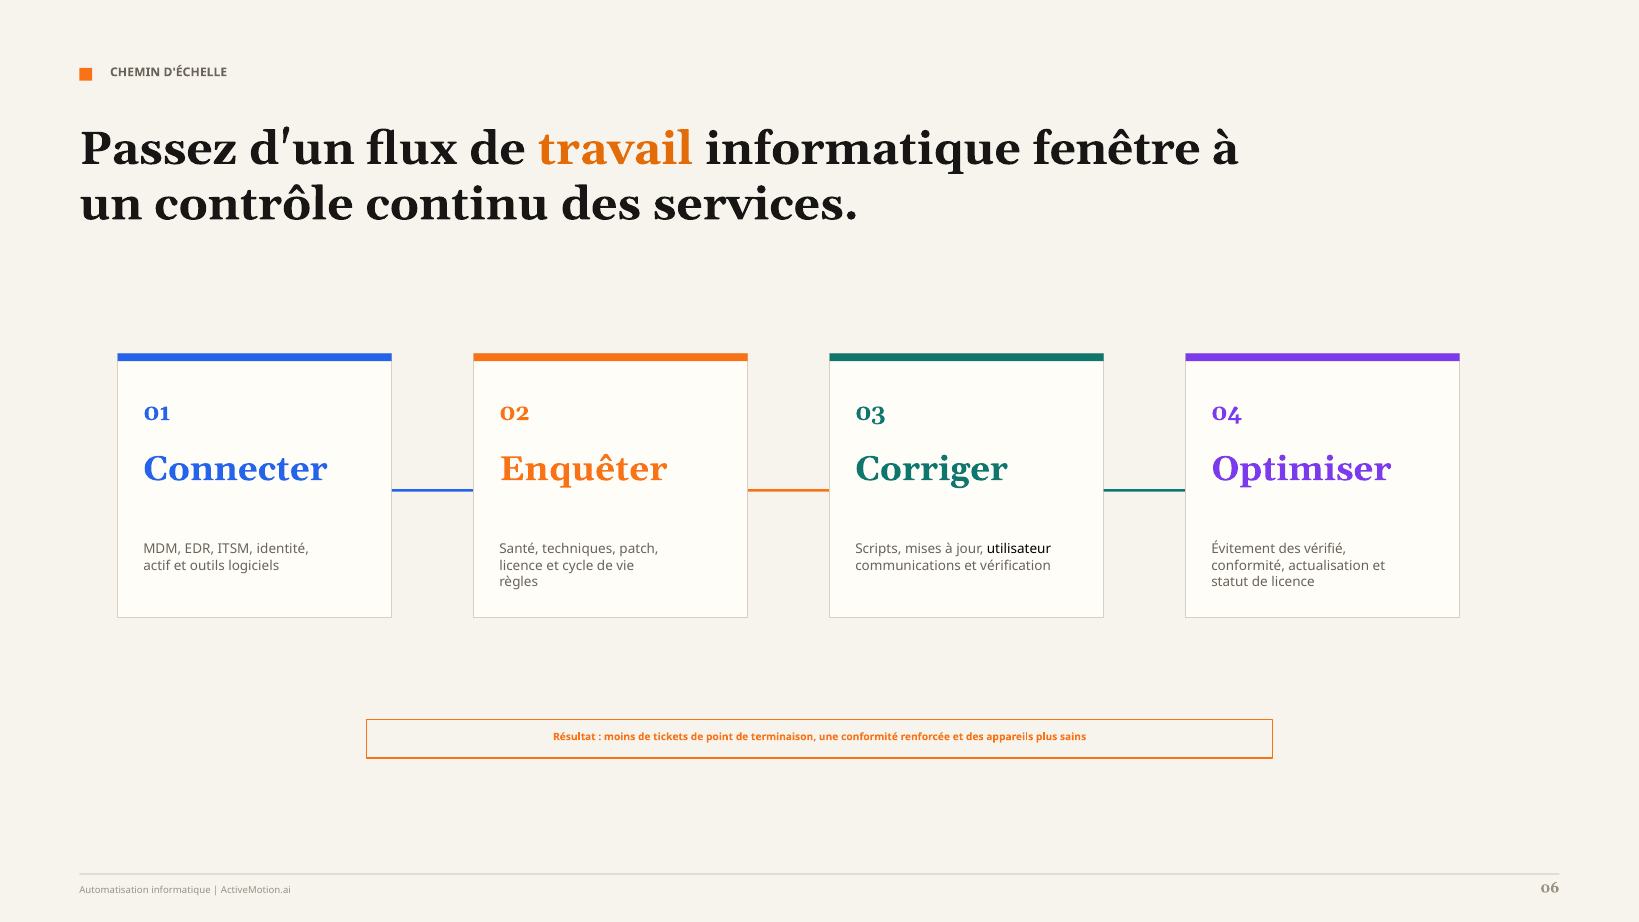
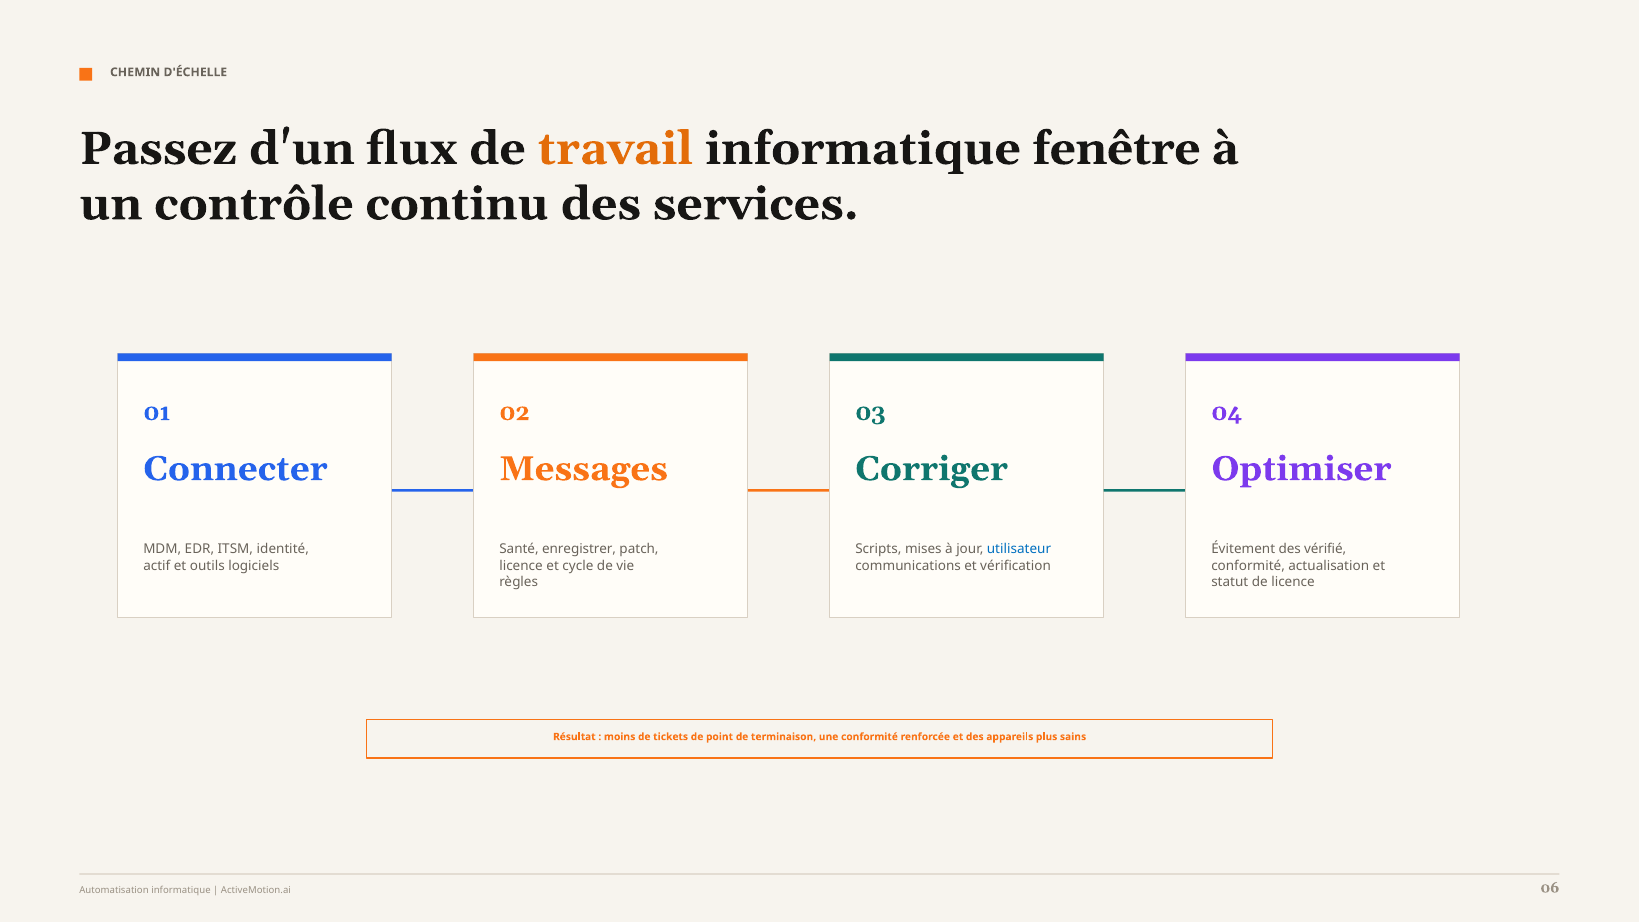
Enquêter: Enquêter -> Messages
techniques: techniques -> enregistrer
utilisateur colour: black -> blue
